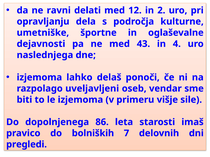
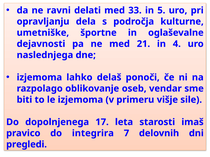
12: 12 -> 33
2: 2 -> 5
43: 43 -> 21
uveljavljeni: uveljavljeni -> oblikovanje
86: 86 -> 17
bolniških: bolniških -> integrira
